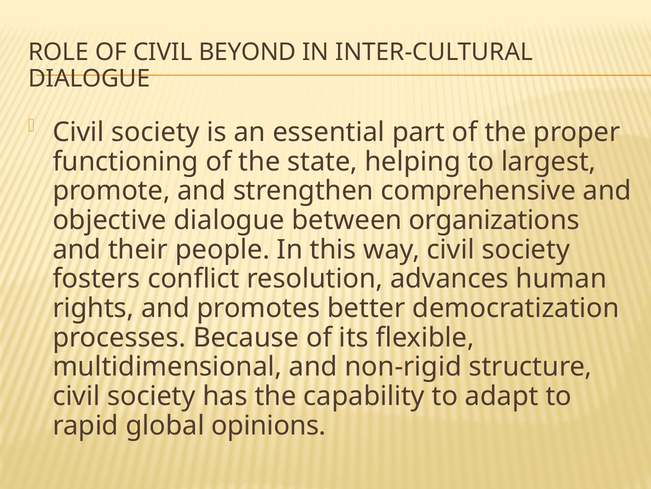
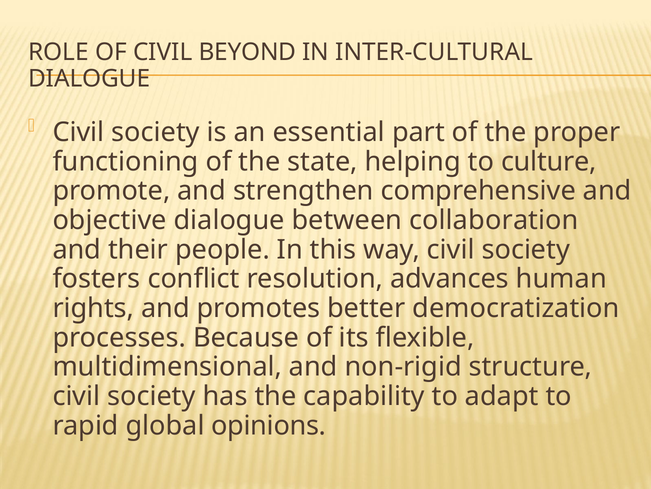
largest: largest -> culture
organizations: organizations -> collaboration
